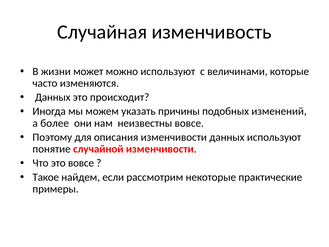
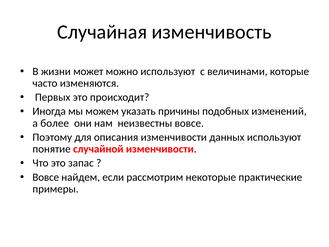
Данных at (53, 97): Данных -> Первых
это вовсе: вовсе -> запас
Такое at (46, 177): Такое -> Вовсе
